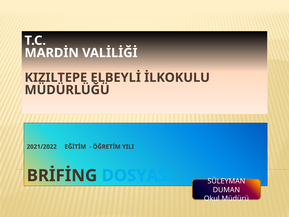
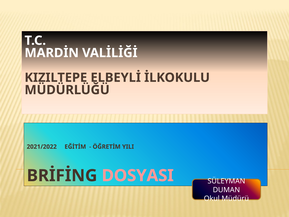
DOSYASI colour: light blue -> pink
